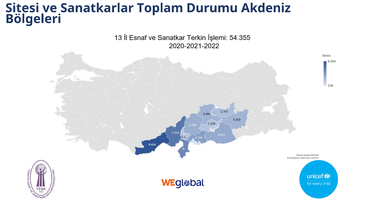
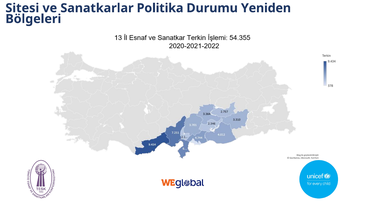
Toplam: Toplam -> Politika
Akdeniz: Akdeniz -> Yeniden
